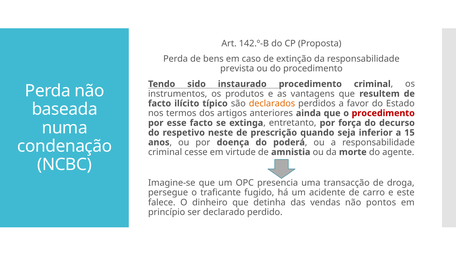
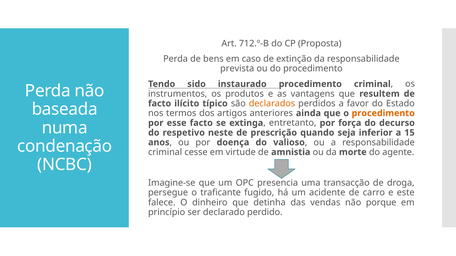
142.º-B: 142.º-B -> 712.º-B
procedimento at (383, 113) colour: red -> orange
poderá: poderá -> valioso
pontos: pontos -> porque
